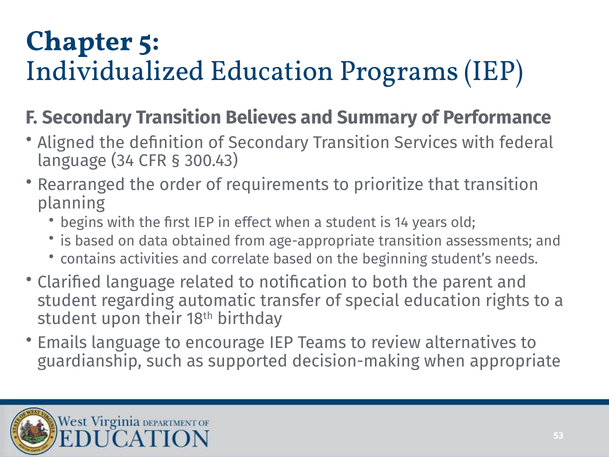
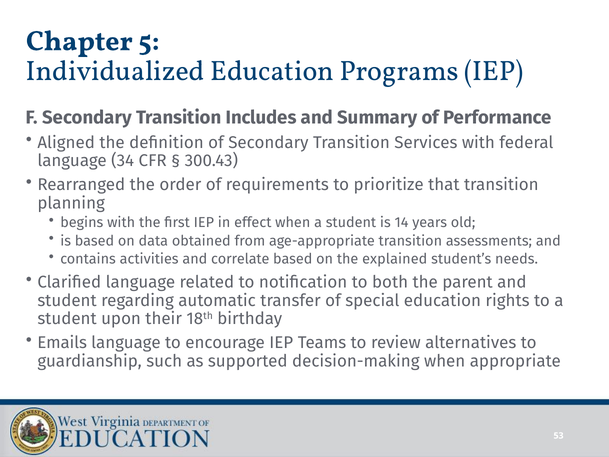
Believes: Believes -> Includes
beginning: beginning -> explained
